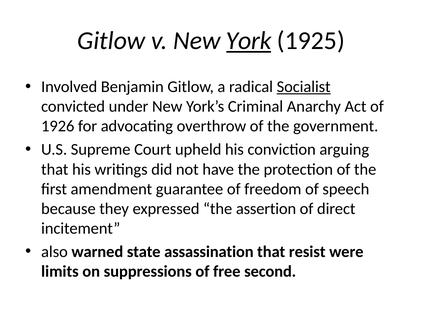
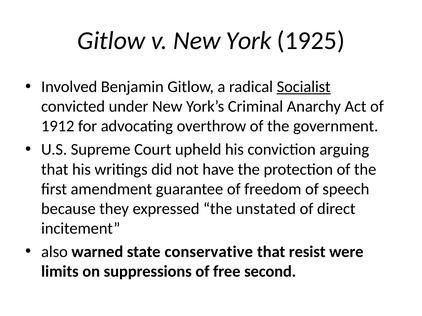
York underline: present -> none
1926: 1926 -> 1912
assertion: assertion -> unstated
assassination: assassination -> conservative
